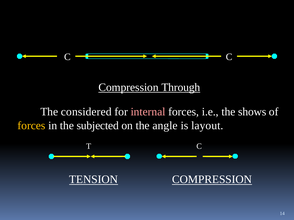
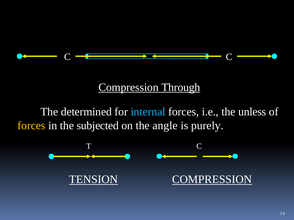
considered: considered -> determined
internal colour: pink -> light blue
shows: shows -> unless
layout: layout -> purely
